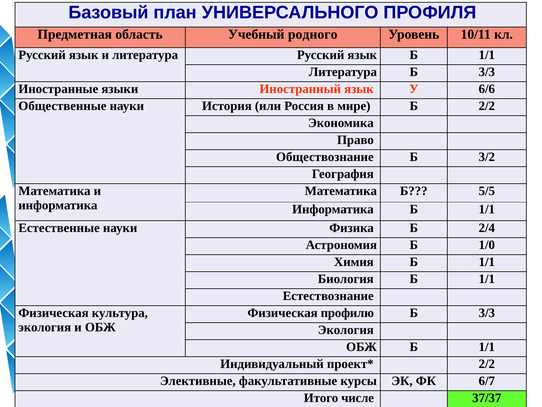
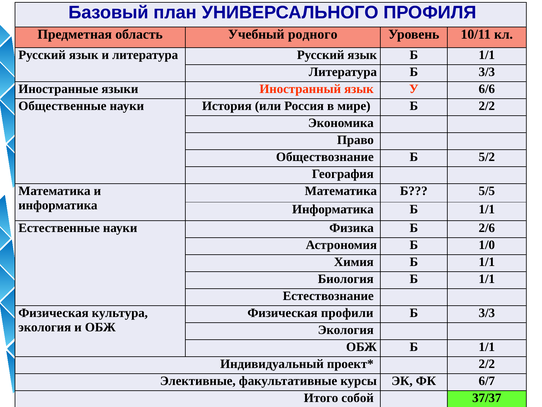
3/2: 3/2 -> 5/2
2/4: 2/4 -> 2/6
профилю: профилю -> профили
числе: числе -> собой
